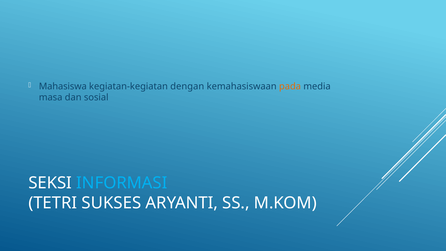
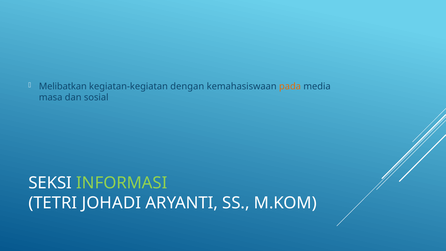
Mahasiswa: Mahasiswa -> Melibatkan
INFORMASI colour: light blue -> light green
SUKSES: SUKSES -> JOHADI
